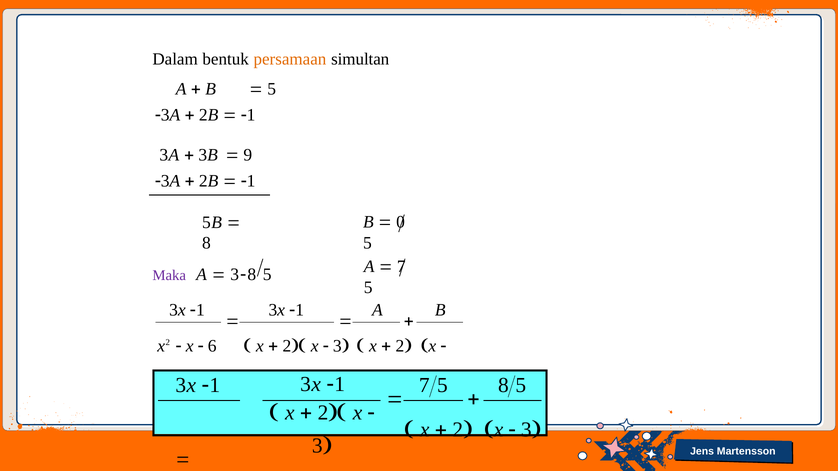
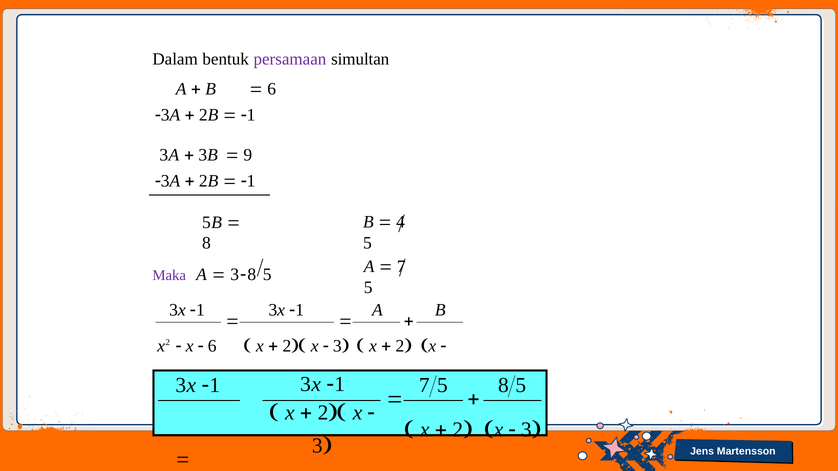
persamaan colour: orange -> purple
5 at (272, 89): 5 -> 6
0: 0 -> 4
